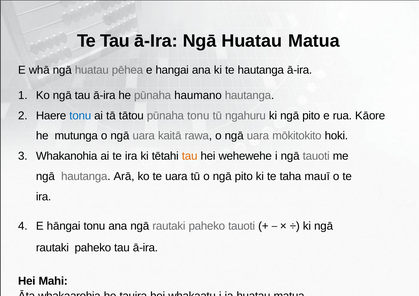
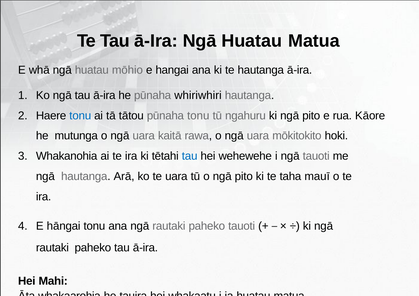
pēhea: pēhea -> mōhio
haumano: haumano -> whiriwhiri
tau at (190, 156) colour: orange -> blue
